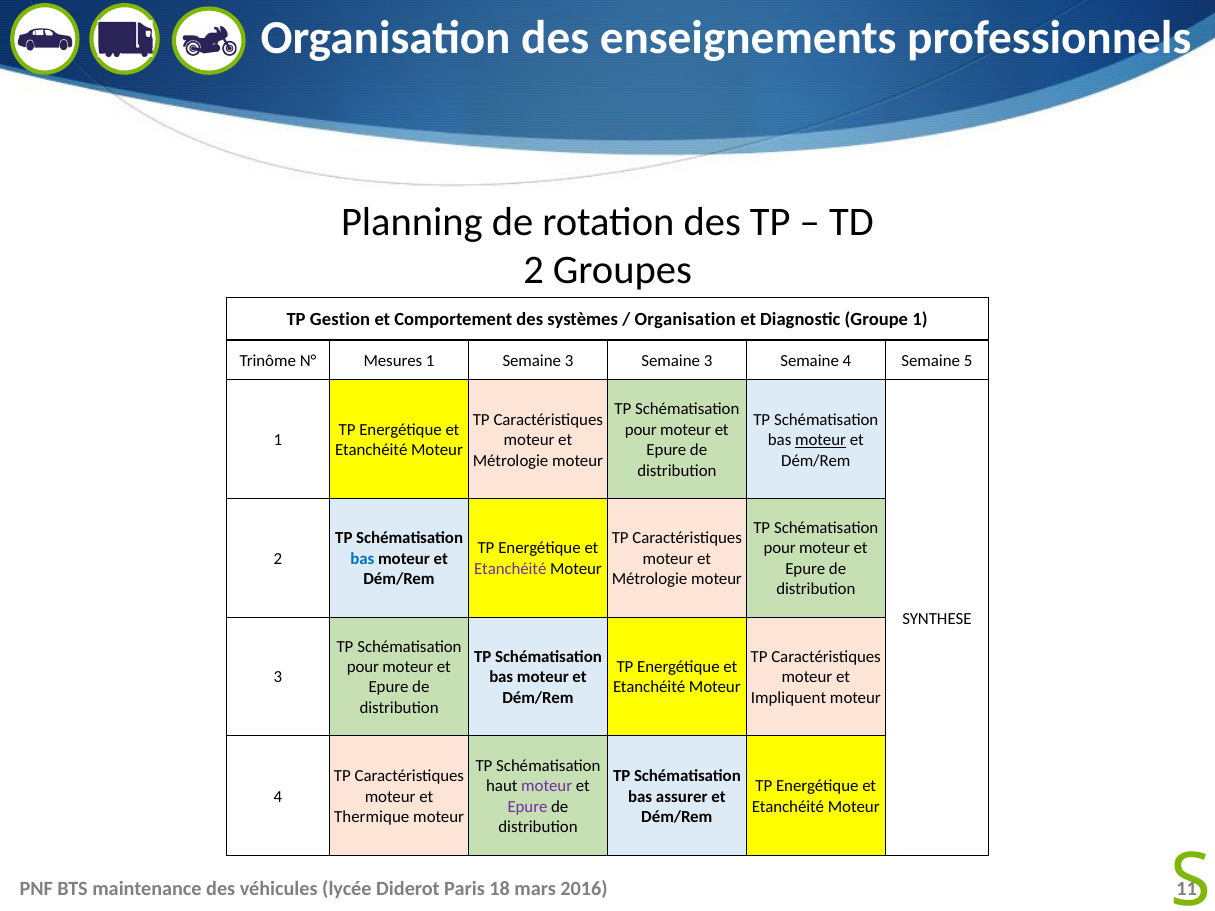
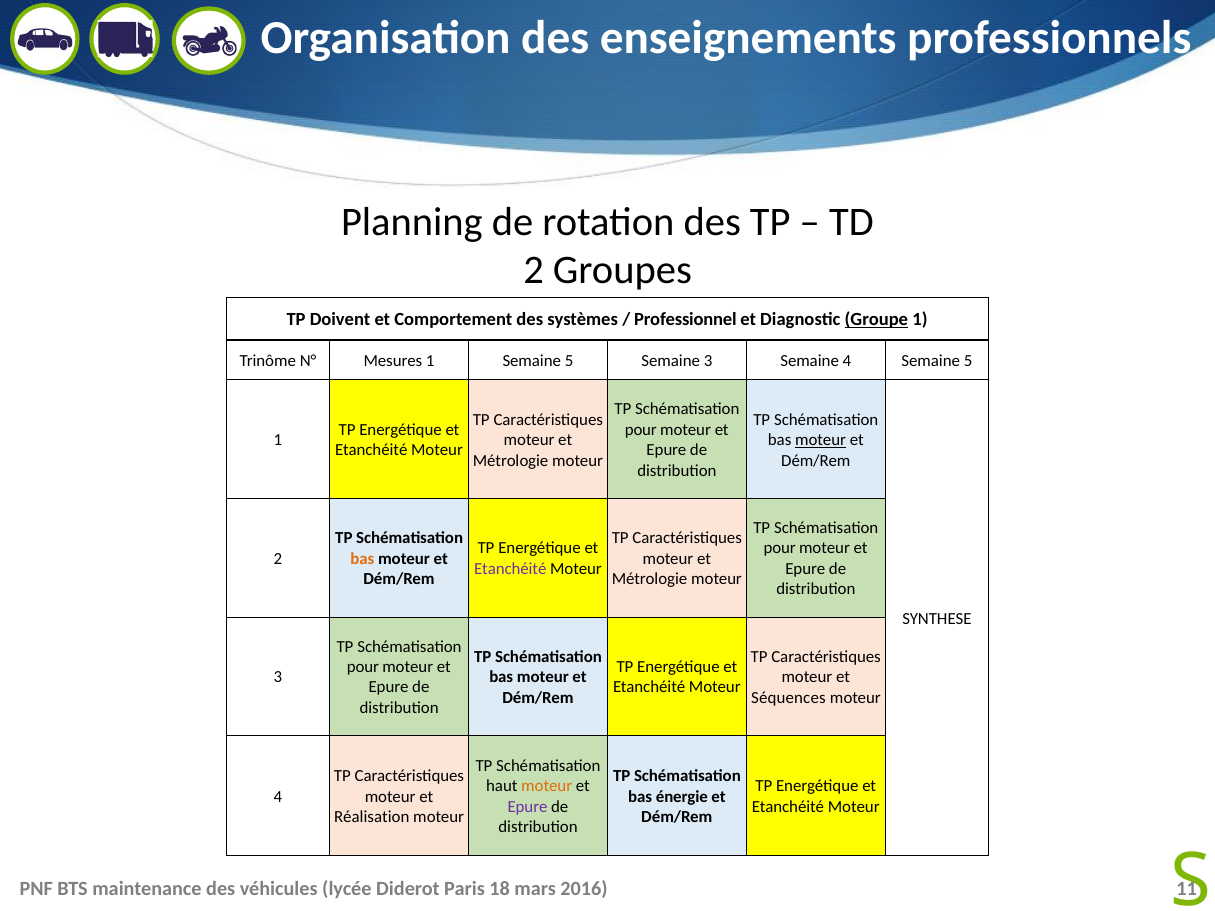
Gestion: Gestion -> Doivent
Organisation at (685, 320): Organisation -> Professionnel
Groupe underline: none -> present
1 Semaine 3: 3 -> 5
bas at (362, 559) colour: blue -> orange
Impliquent: Impliquent -> Séquences
moteur at (547, 787) colour: purple -> orange
assurer: assurer -> énergie
Thermique: Thermique -> Réalisation
